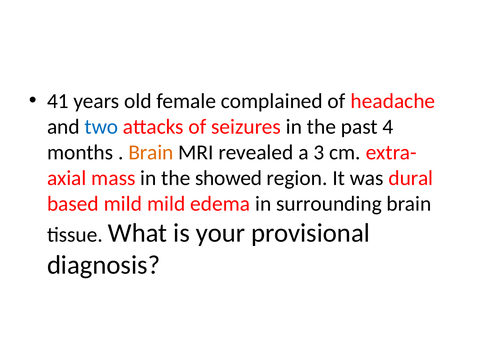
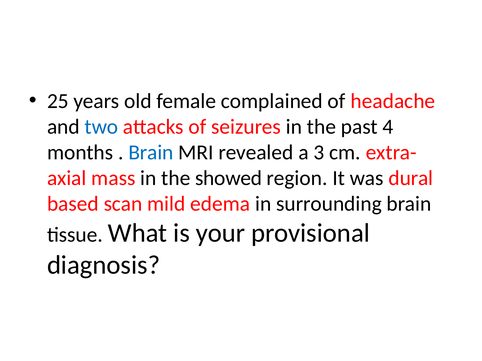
41: 41 -> 25
Brain at (151, 153) colour: orange -> blue
based mild: mild -> scan
